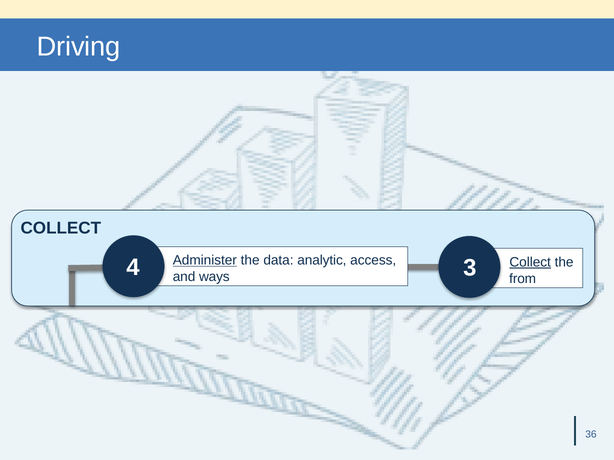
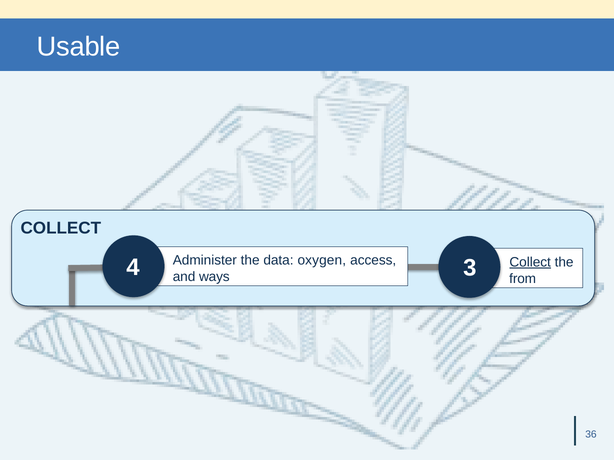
Driving: Driving -> Usable
Administer underline: present -> none
analytic: analytic -> oxygen
